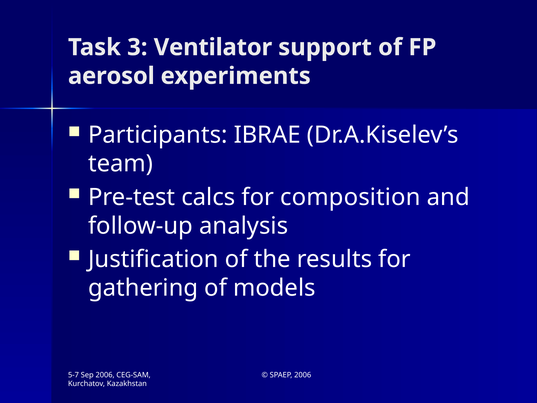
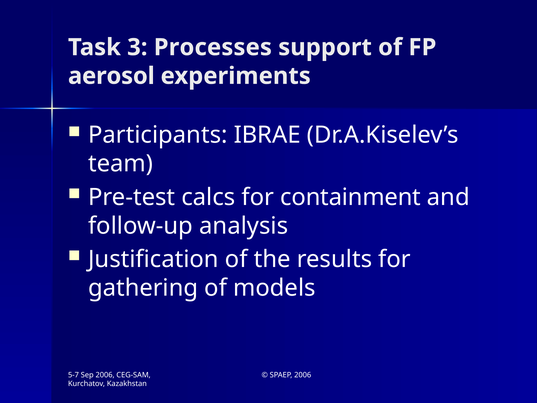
Ventilator: Ventilator -> Processes
composition: composition -> containment
